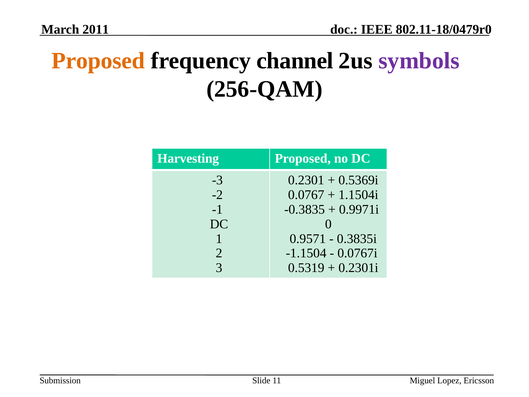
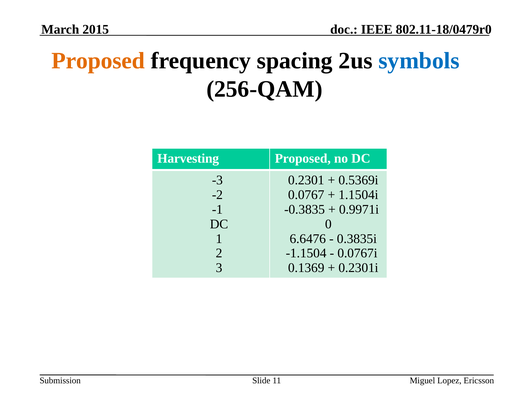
2011: 2011 -> 2015
channel: channel -> spacing
symbols colour: purple -> blue
0.9571: 0.9571 -> 6.6476
0.5319: 0.5319 -> 0.1369
